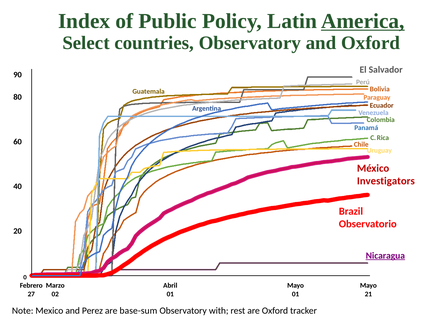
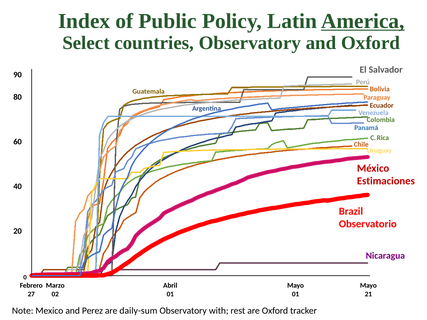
Investigators: Investigators -> Estimaciones
Nicaragua underline: present -> none
base-sum: base-sum -> daily-sum
